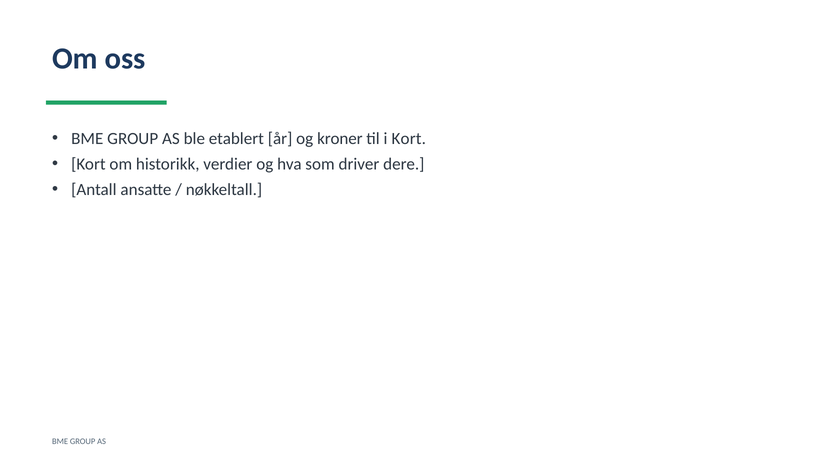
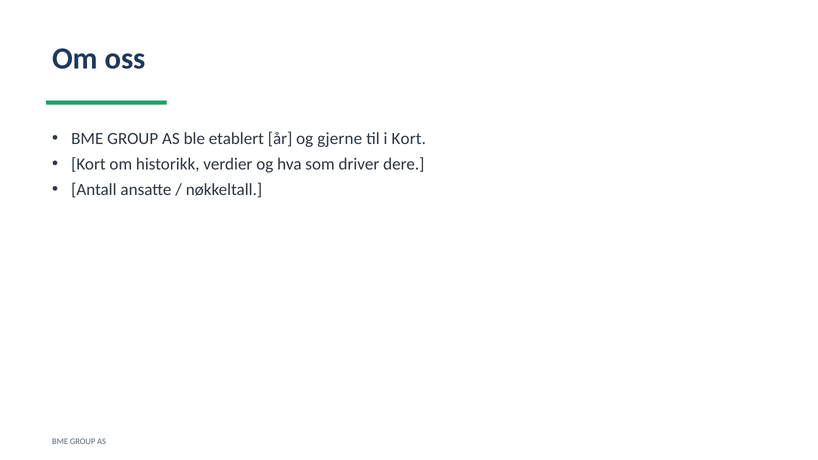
kroner: kroner -> gjerne
